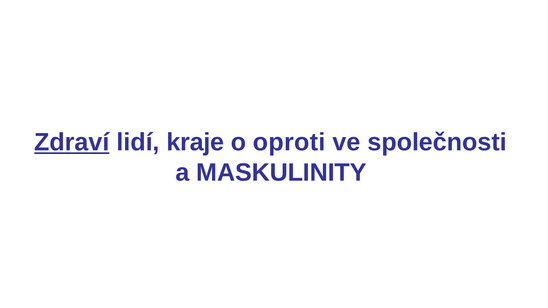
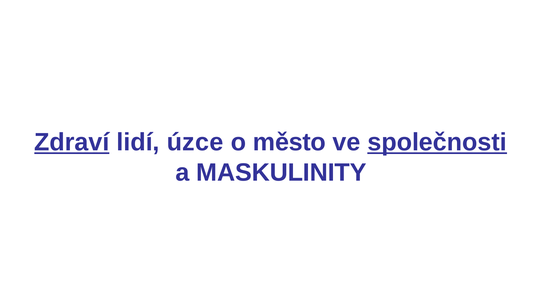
kraje: kraje -> úzce
oproti: oproti -> město
společnosti underline: none -> present
